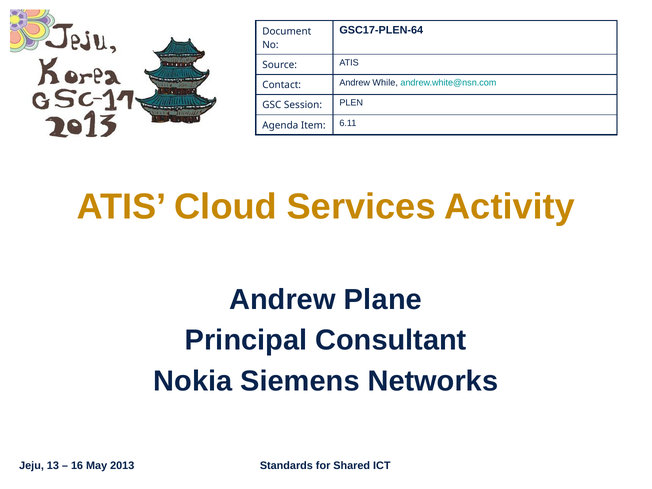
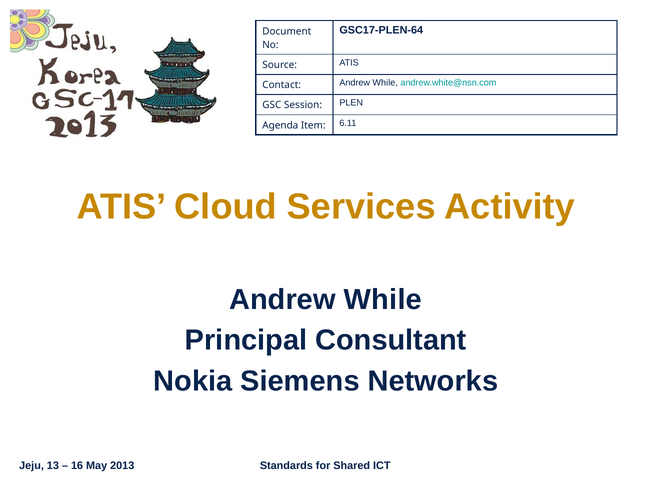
Plane at (383, 300): Plane -> While
